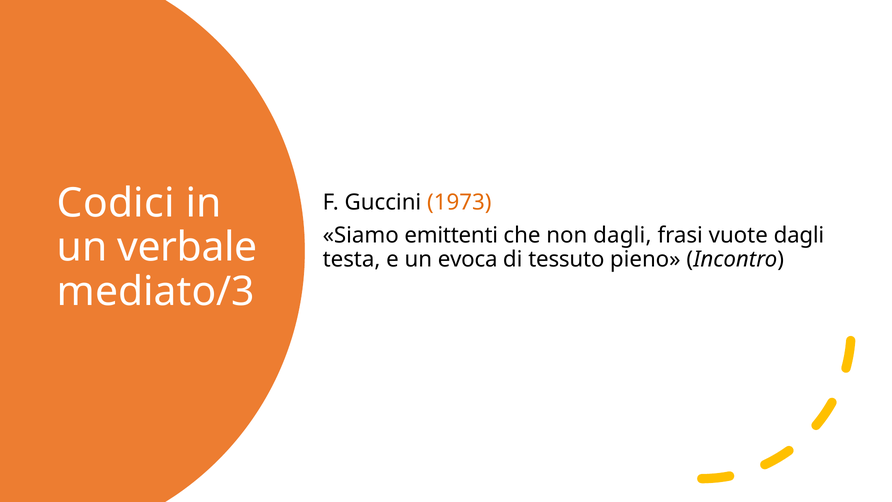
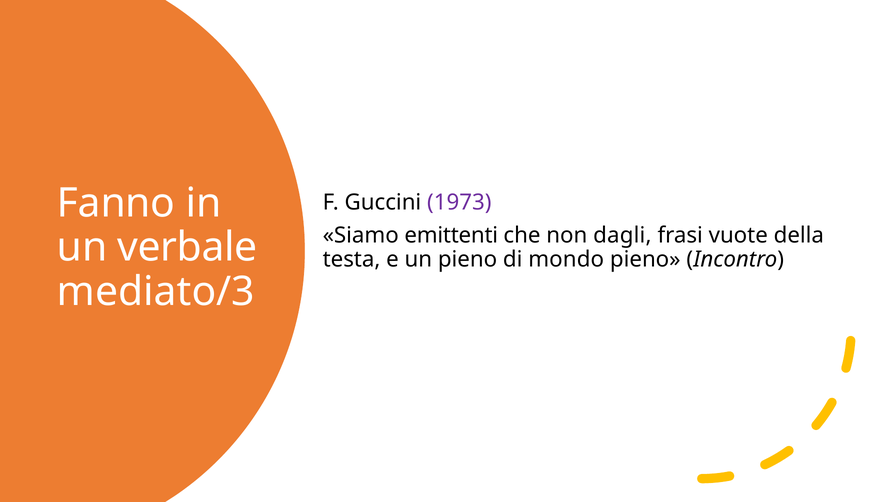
Codici: Codici -> Fanno
1973 colour: orange -> purple
vuote dagli: dagli -> della
un evoca: evoca -> pieno
tessuto: tessuto -> mondo
